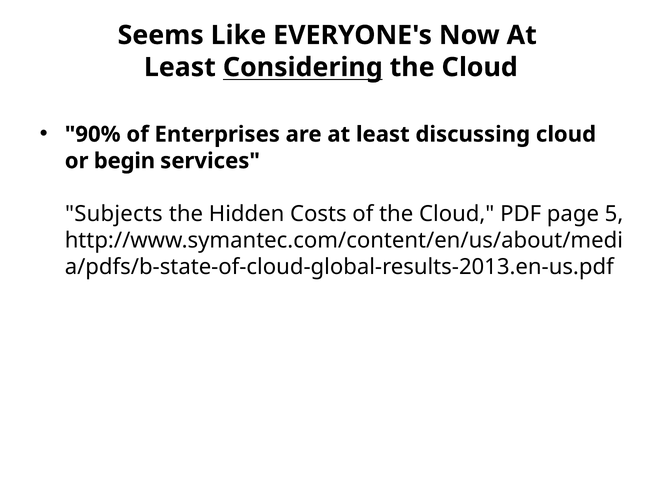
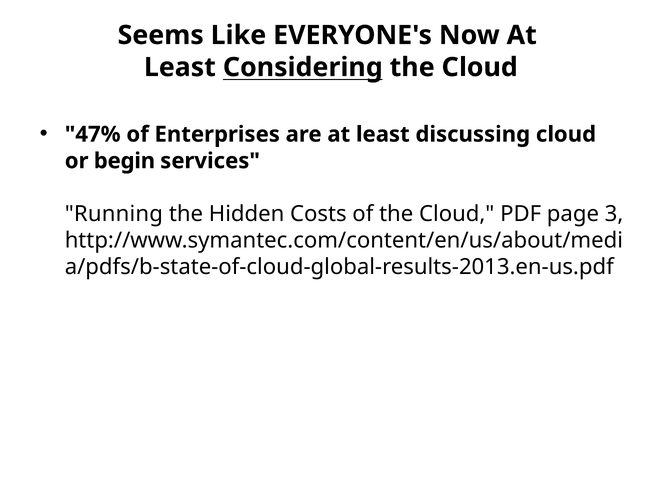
90%: 90% -> 47%
Subjects: Subjects -> Running
5: 5 -> 3
